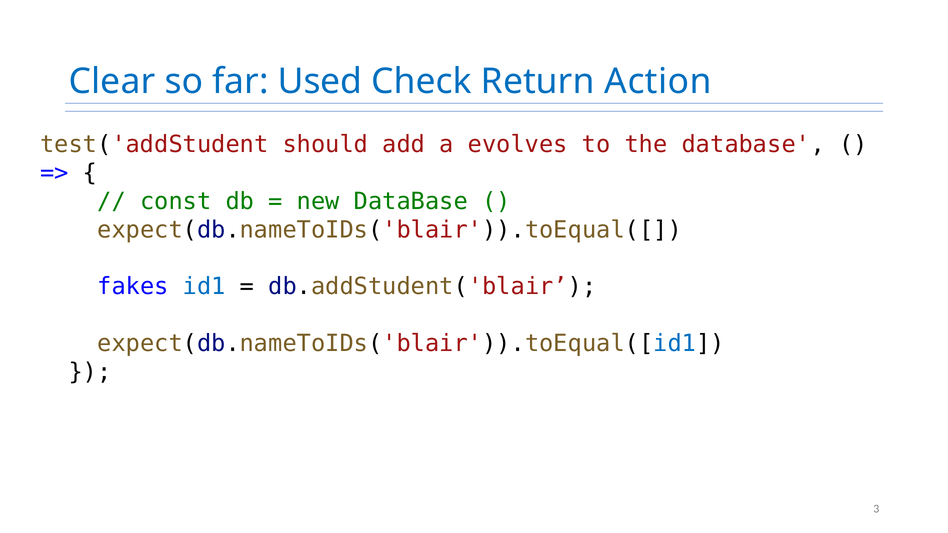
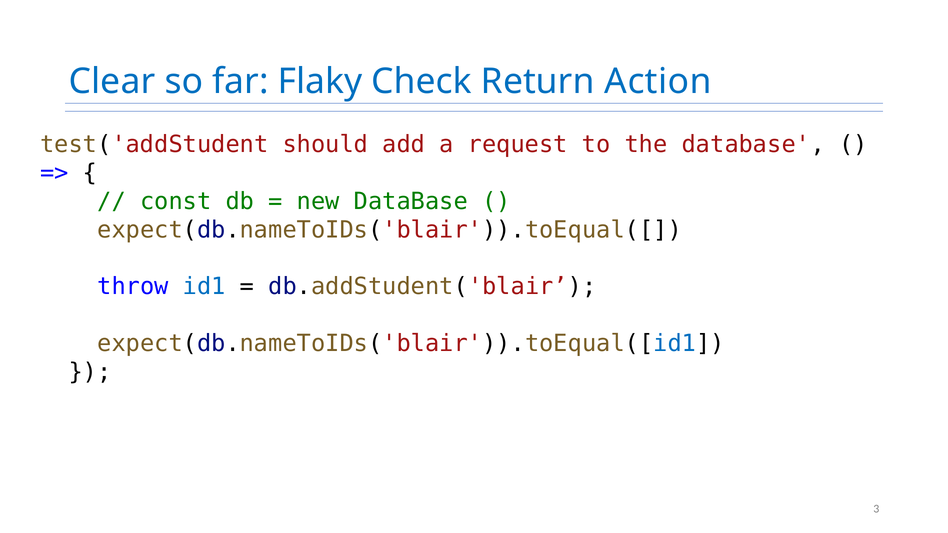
Used: Used -> Flaky
evolves: evolves -> request
fakes: fakes -> throw
